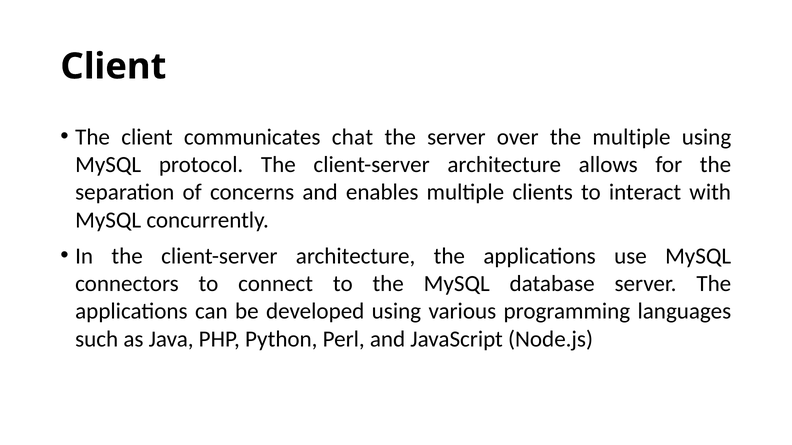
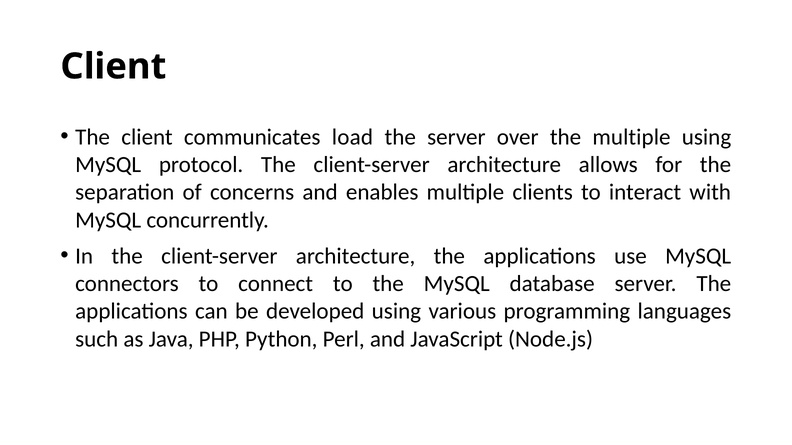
chat: chat -> load
